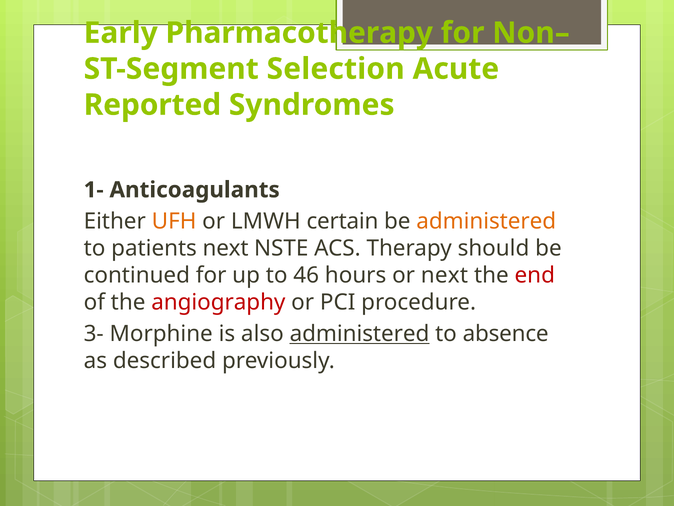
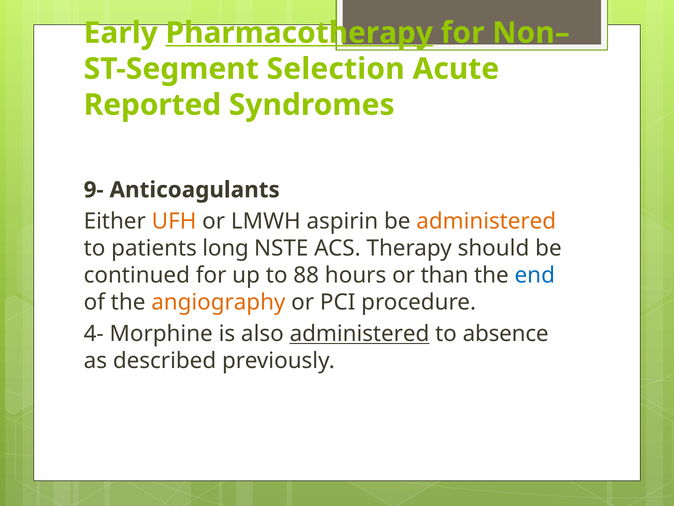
Pharmacotherapy underline: none -> present
1-: 1- -> 9-
certain: certain -> aspirin
patients next: next -> long
46: 46 -> 88
or next: next -> than
end colour: red -> blue
angiography colour: red -> orange
3-: 3- -> 4-
